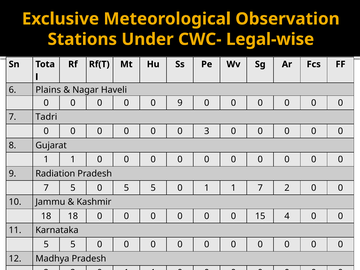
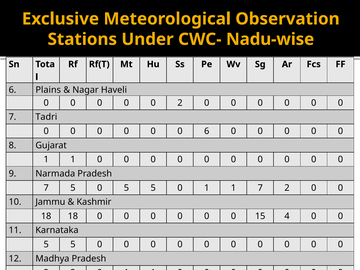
Legal-wise: Legal-wise -> Nadu-wise
9 at (180, 103): 9 -> 2
0 3: 3 -> 6
Radiation: Radiation -> Narmada
